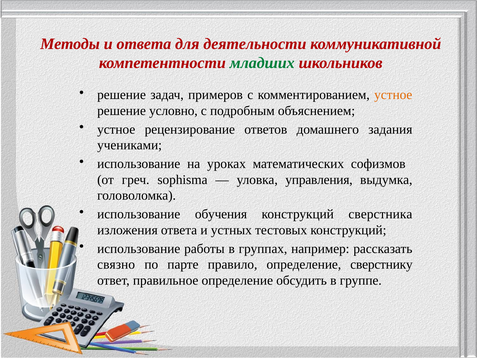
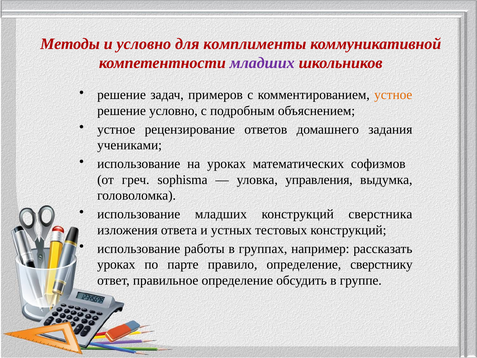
и ответа: ответа -> условно
деятельности: деятельности -> комплименты
младших at (262, 63) colour: green -> purple
использование обучения: обучения -> младших
связно at (116, 264): связно -> уроках
